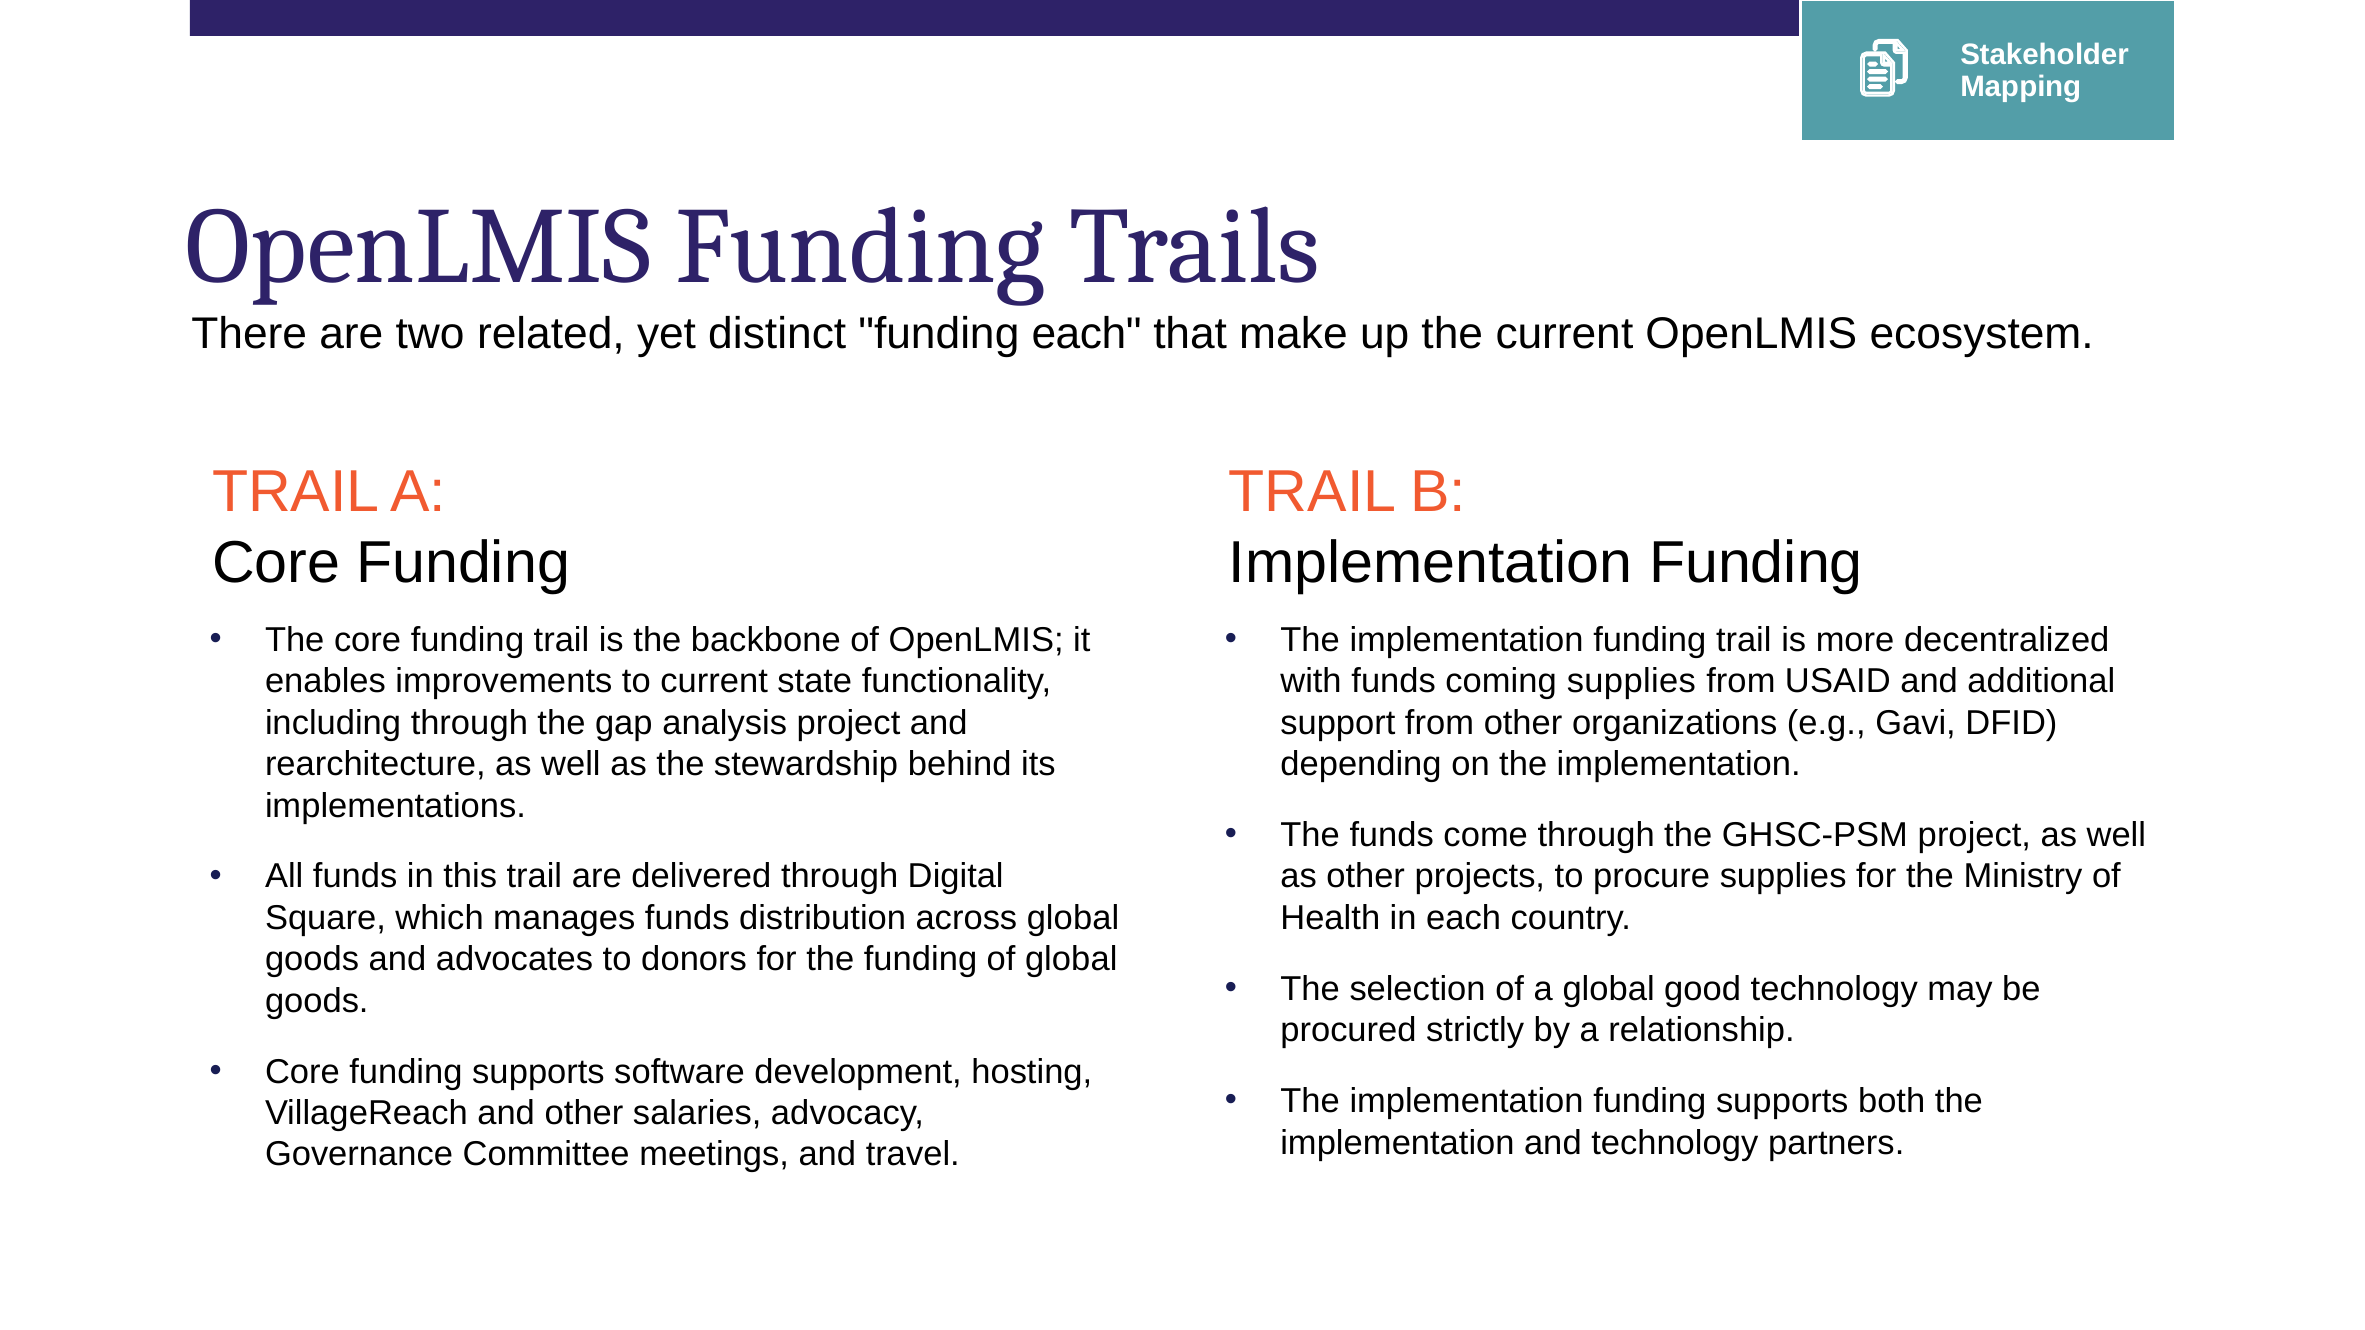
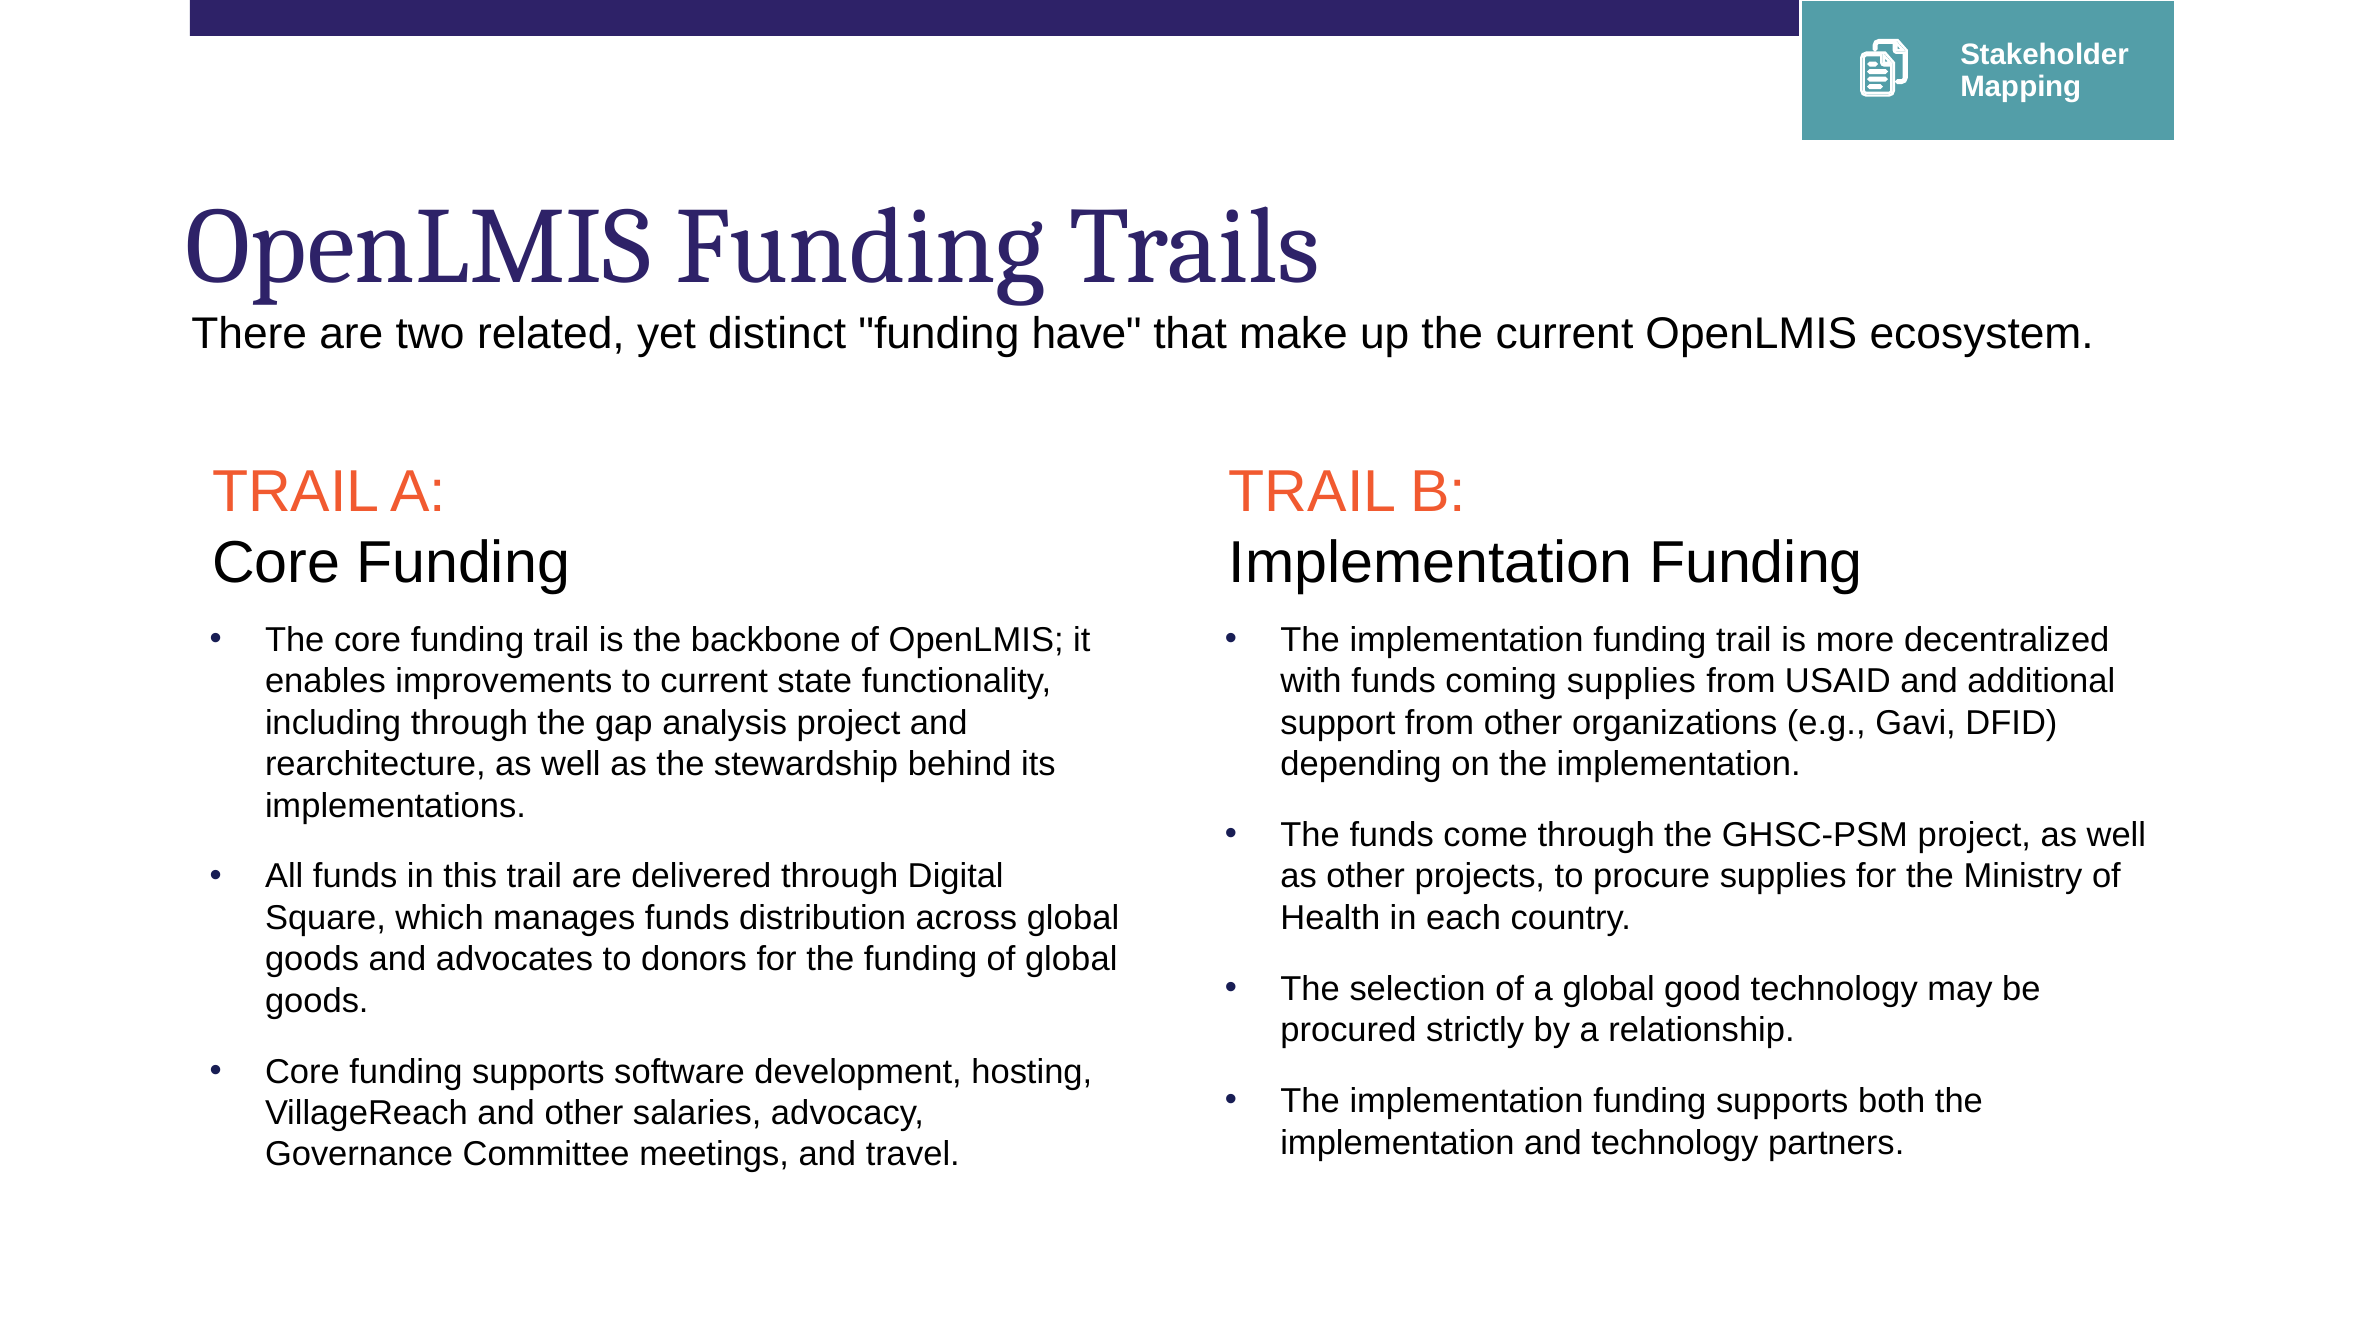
funding each: each -> have
